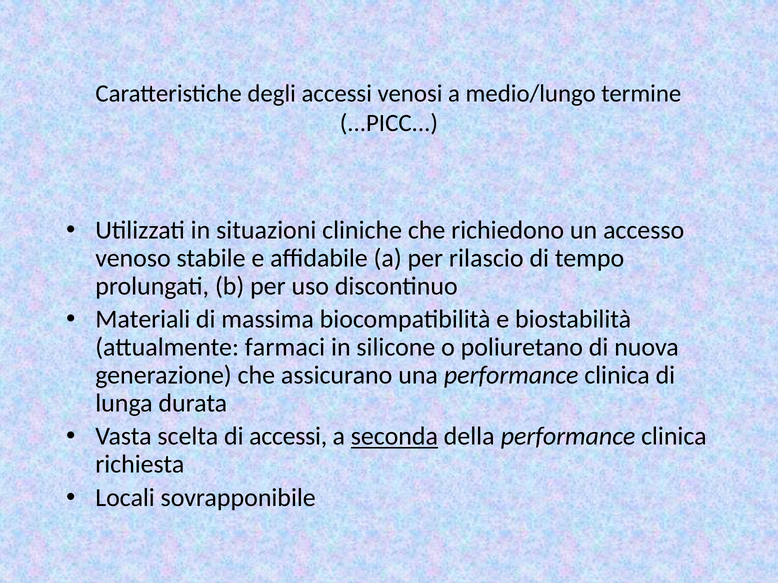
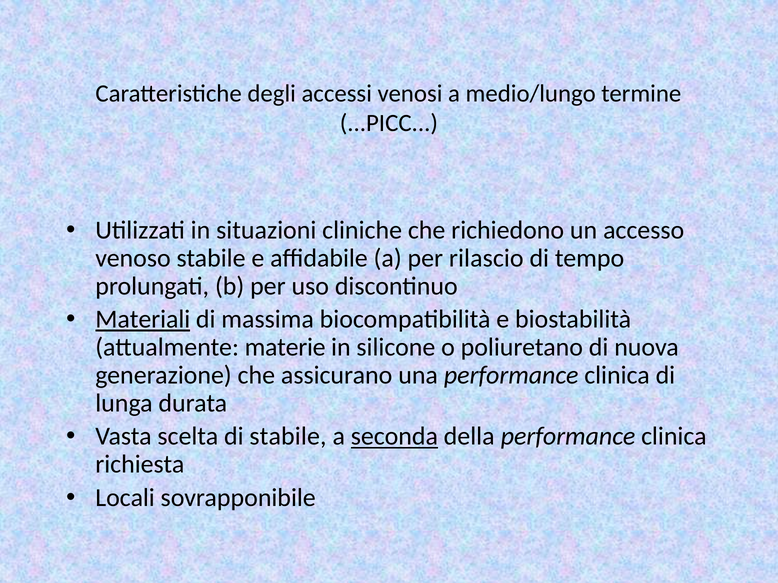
Materiali underline: none -> present
farmaci: farmaci -> materie
di accessi: accessi -> stabile
